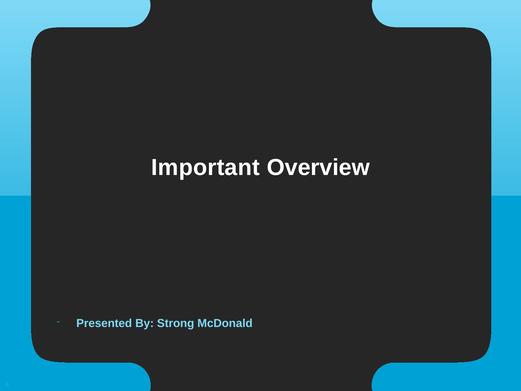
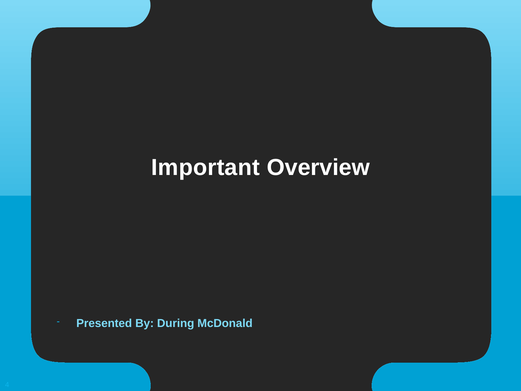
Strong: Strong -> During
